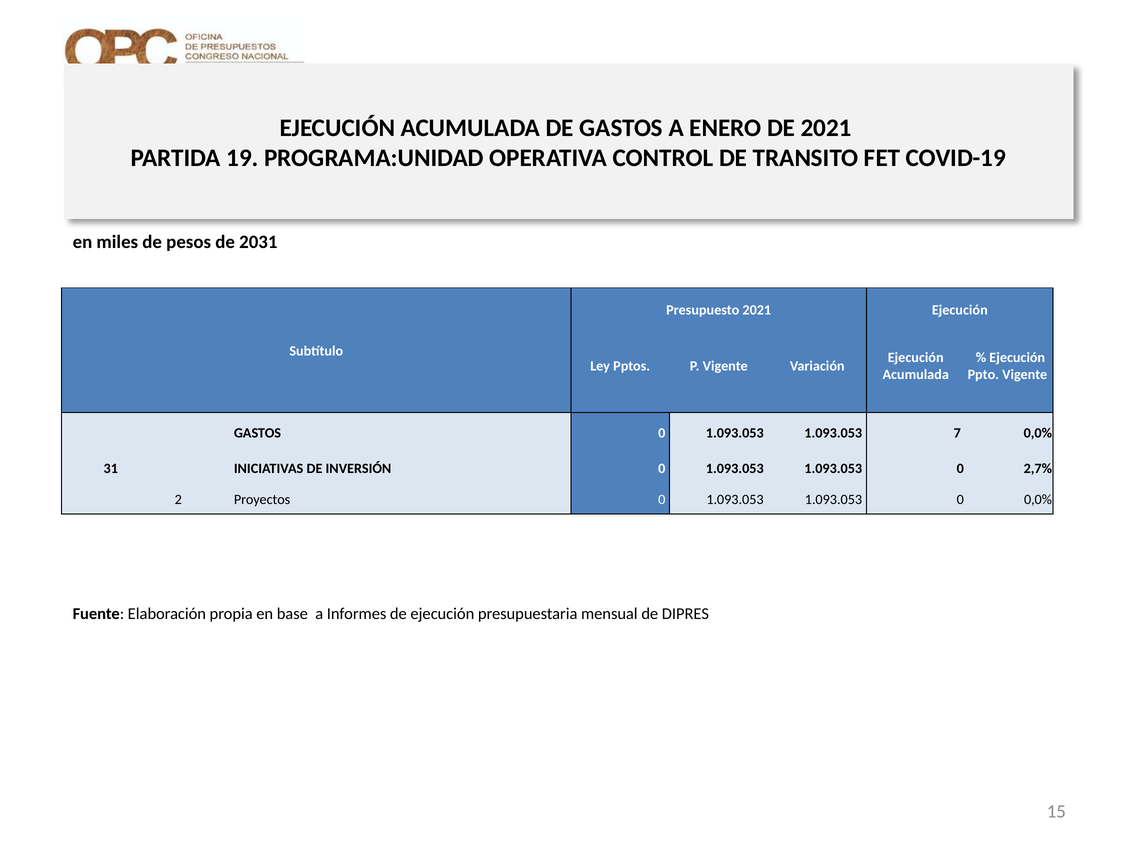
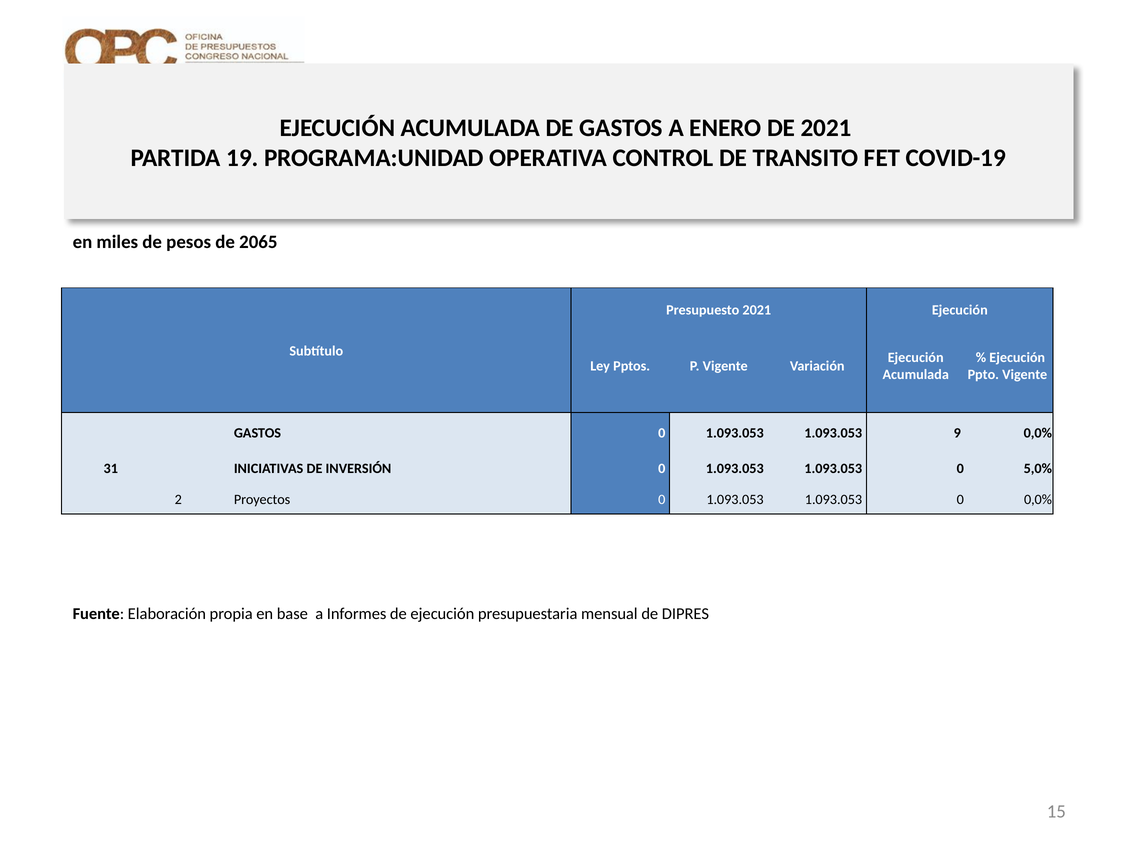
2031: 2031 -> 2065
7: 7 -> 9
2,7%: 2,7% -> 5,0%
